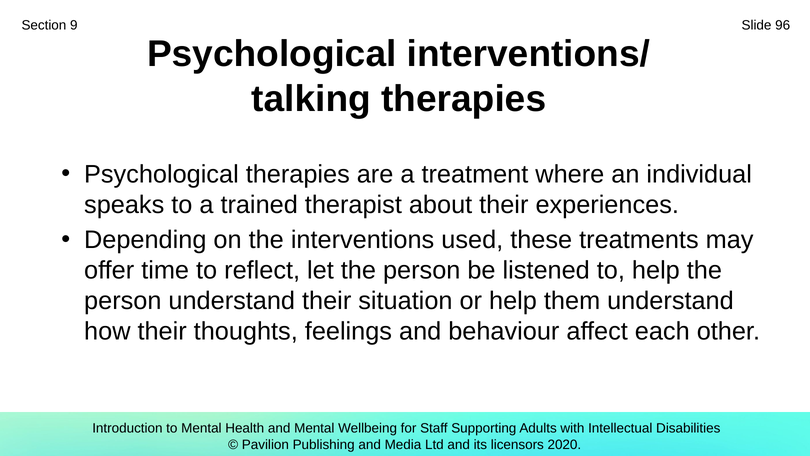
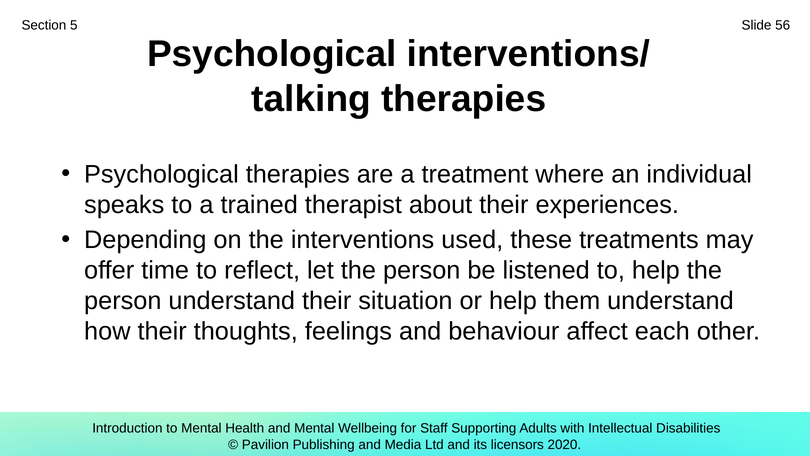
9: 9 -> 5
96: 96 -> 56
